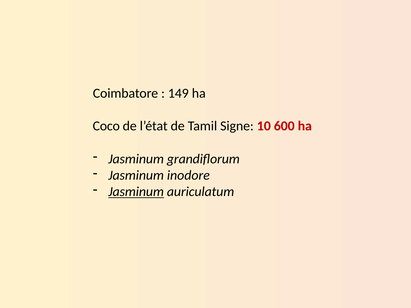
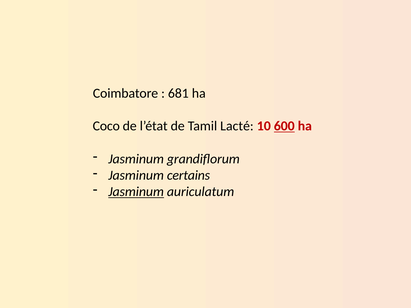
149: 149 -> 681
Signe: Signe -> Lacté
600 underline: none -> present
inodore: inodore -> certains
